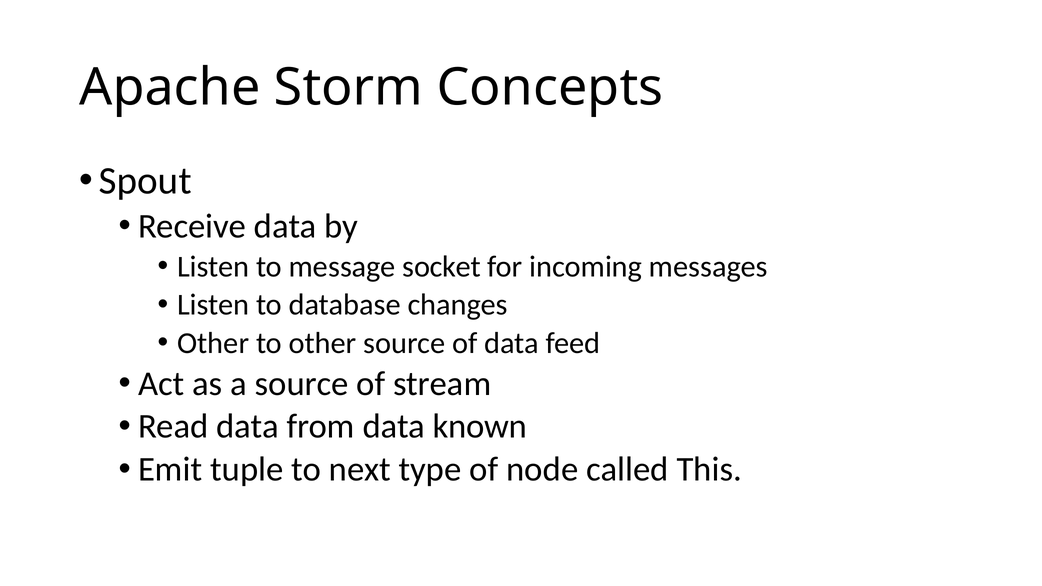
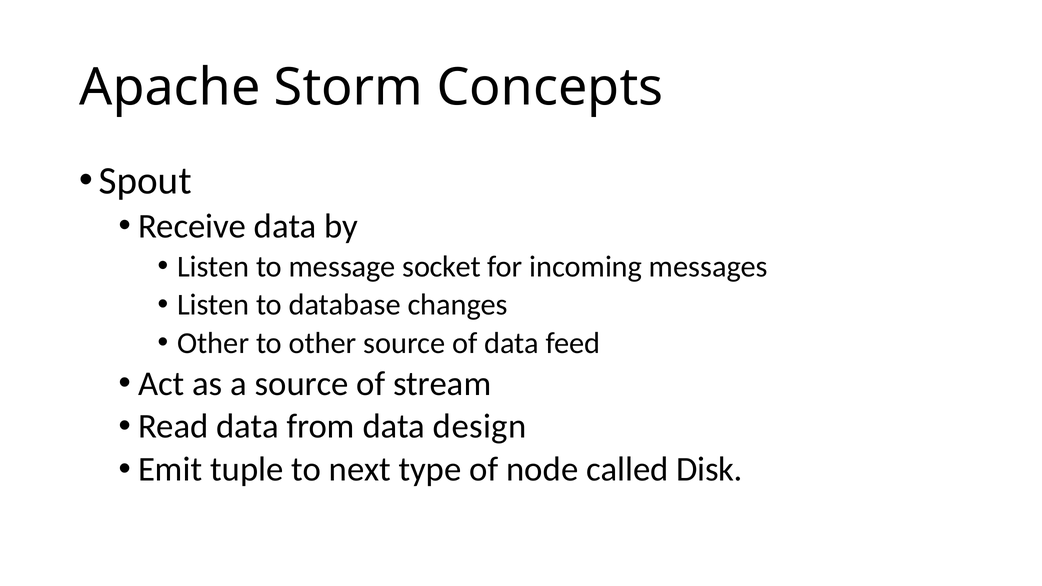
known: known -> design
This: This -> Disk
